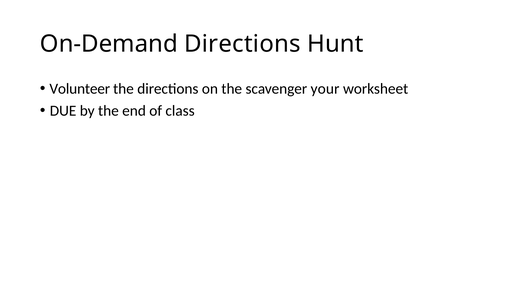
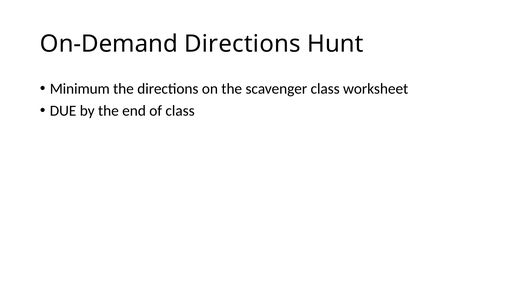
Volunteer: Volunteer -> Minimum
scavenger your: your -> class
